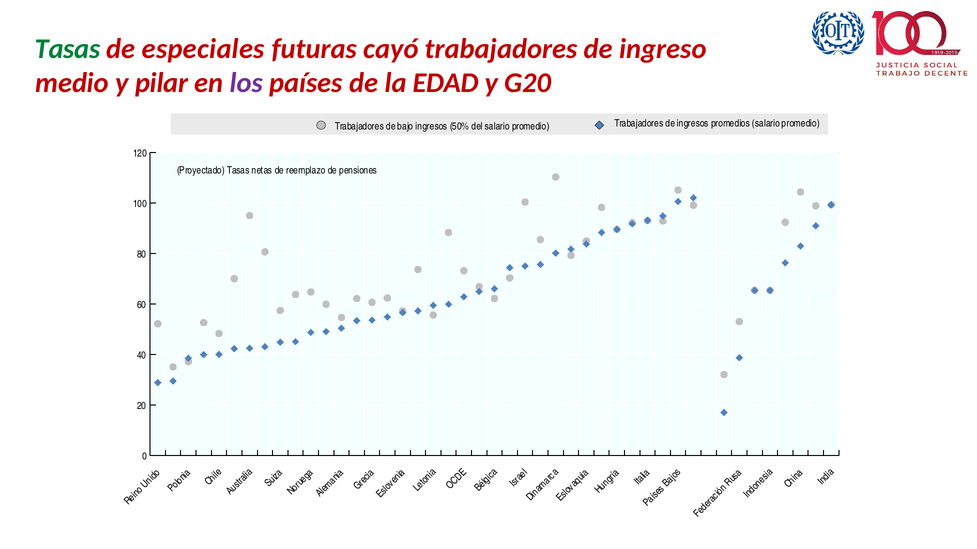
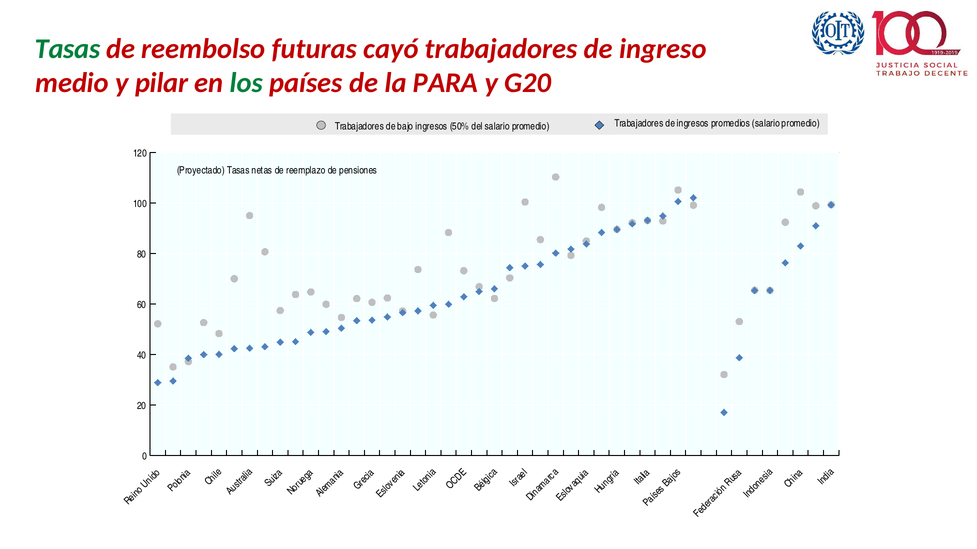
especiales: especiales -> reembolso
los colour: purple -> green
EDAD: EDAD -> PARA
